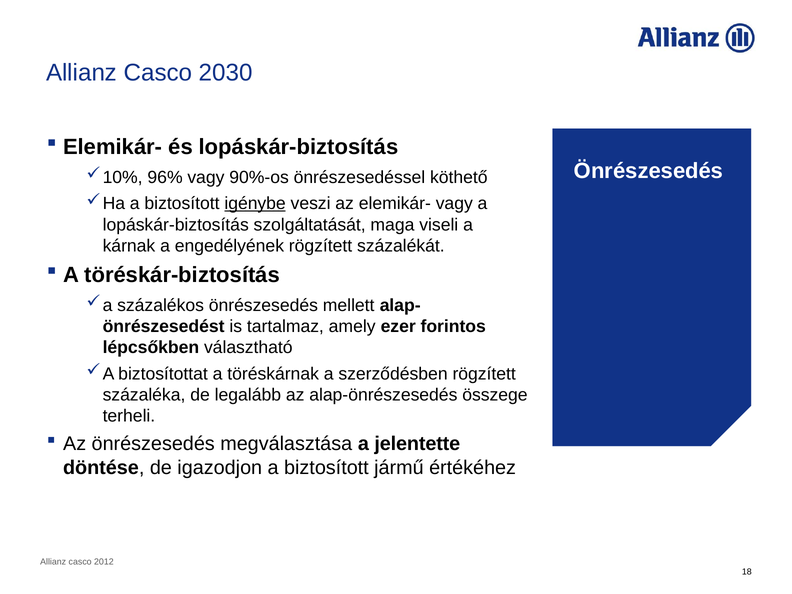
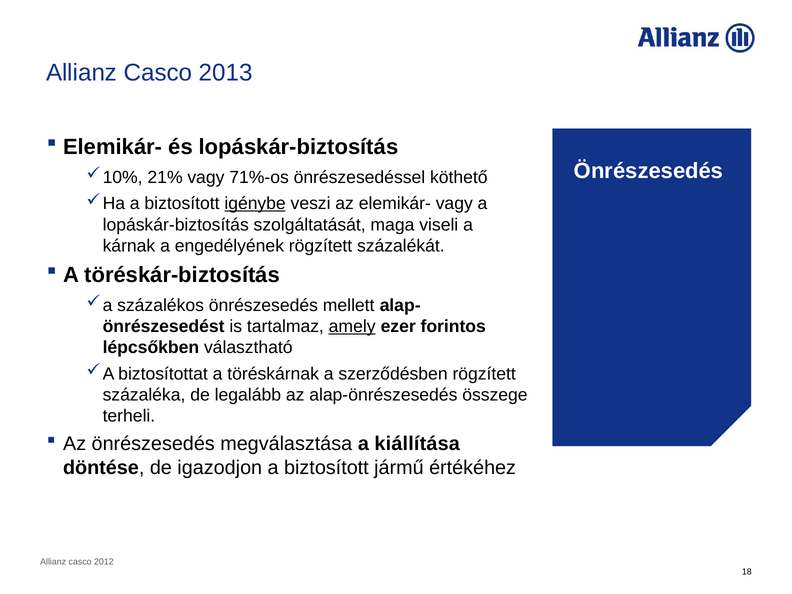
2030: 2030 -> 2013
96%: 96% -> 21%
90%-os: 90%-os -> 71%-os
amely underline: none -> present
jelentette: jelentette -> kiállítása
